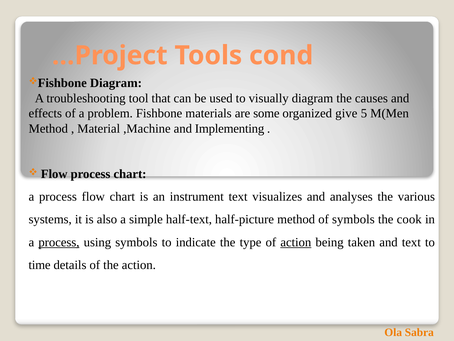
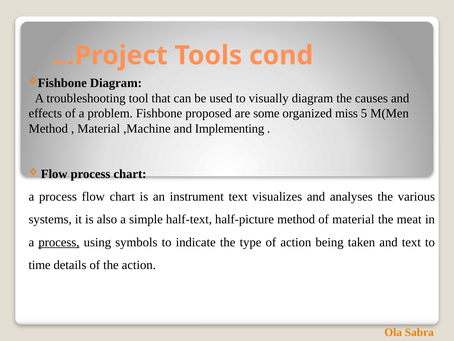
materials: materials -> proposed
give: give -> miss
of symbols: symbols -> material
cook: cook -> meat
action at (296, 242) underline: present -> none
